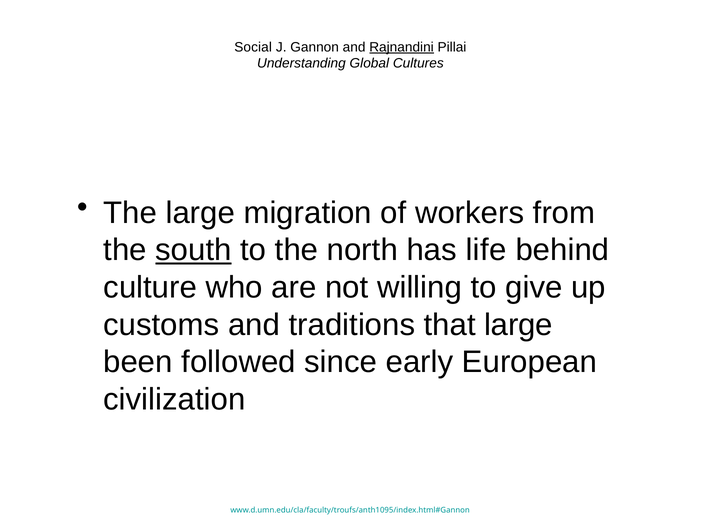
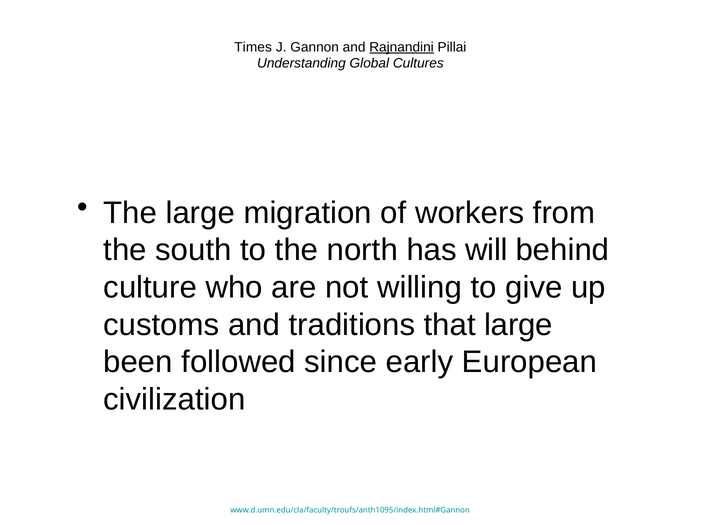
Social: Social -> Times
south underline: present -> none
life: life -> will
